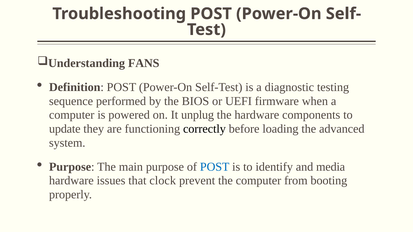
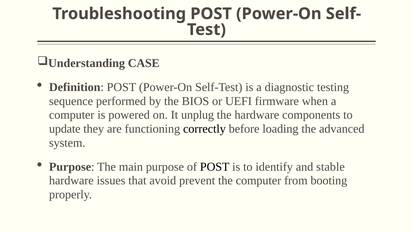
FANS: FANS -> CASE
POST at (215, 167) colour: blue -> black
media: media -> stable
clock: clock -> avoid
